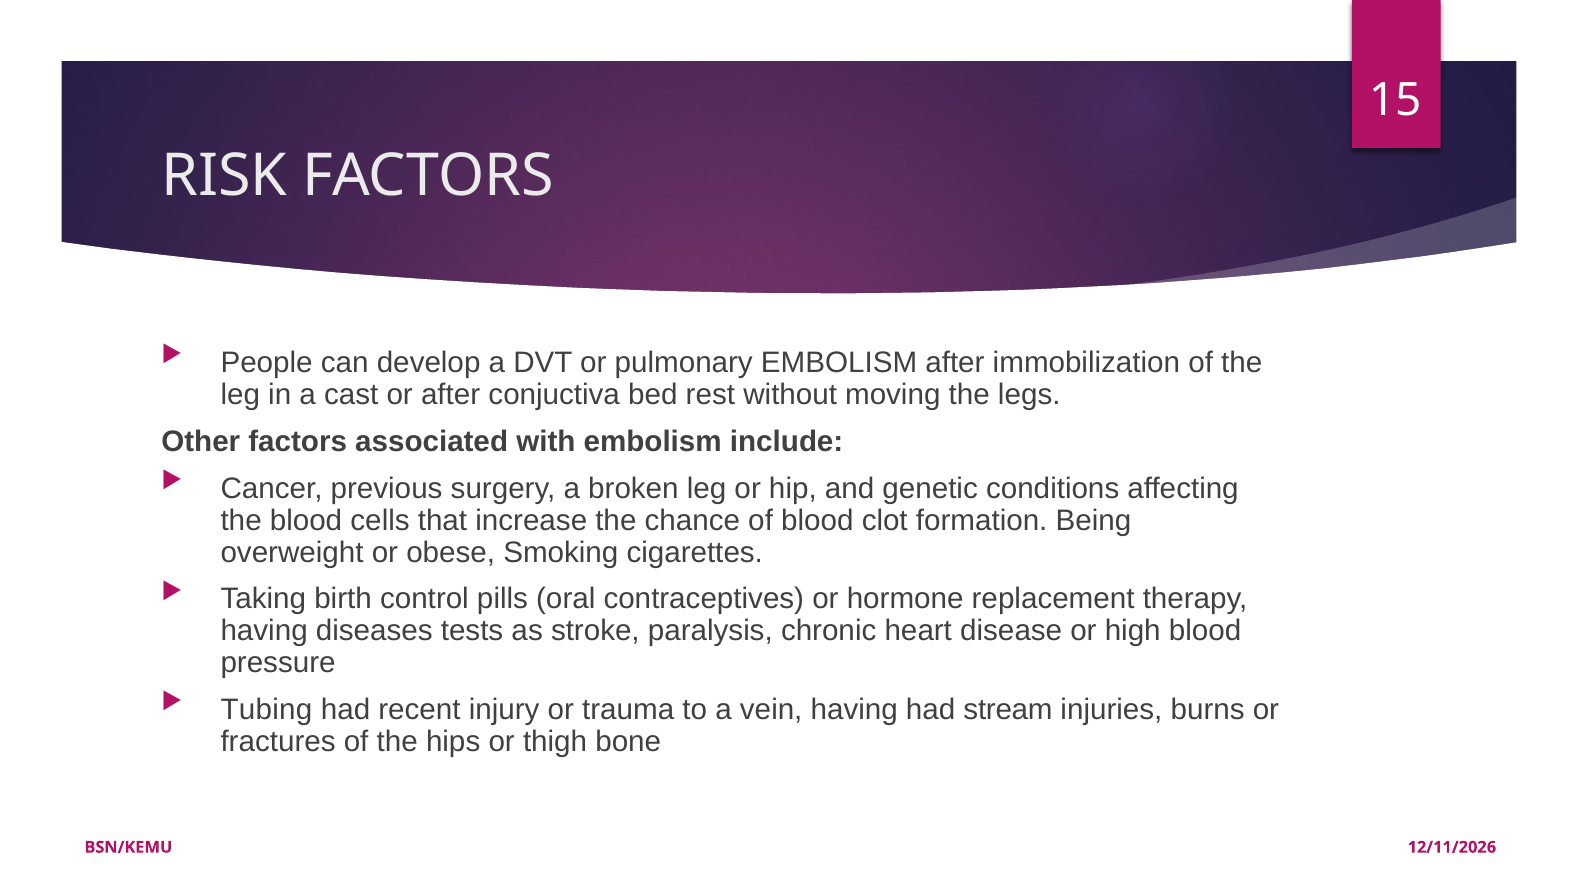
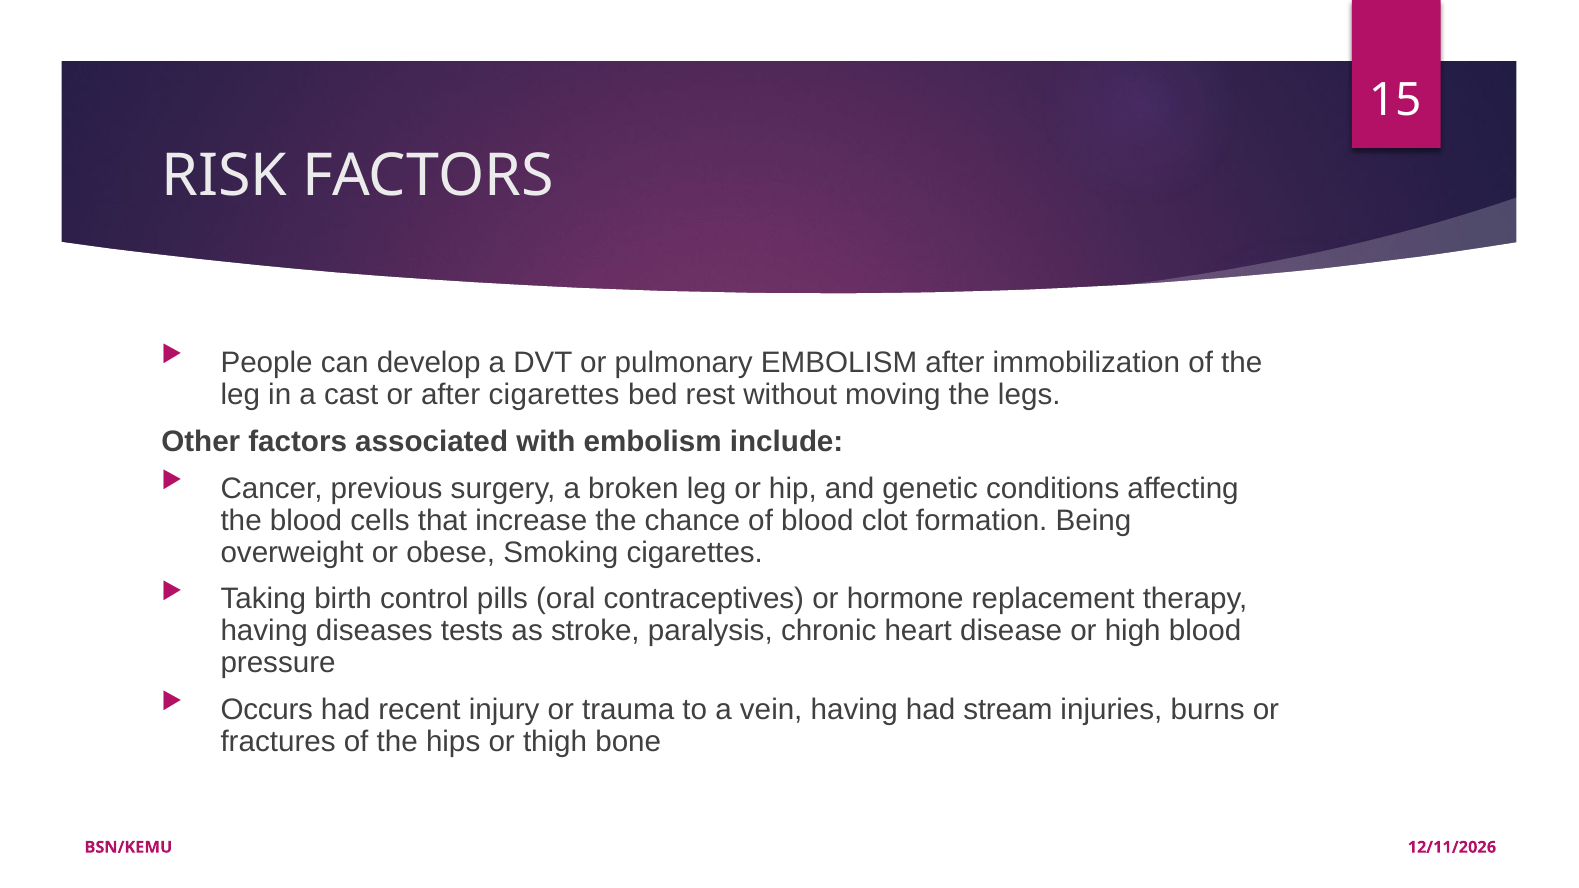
after conjuctiva: conjuctiva -> cigarettes
Tubing: Tubing -> Occurs
